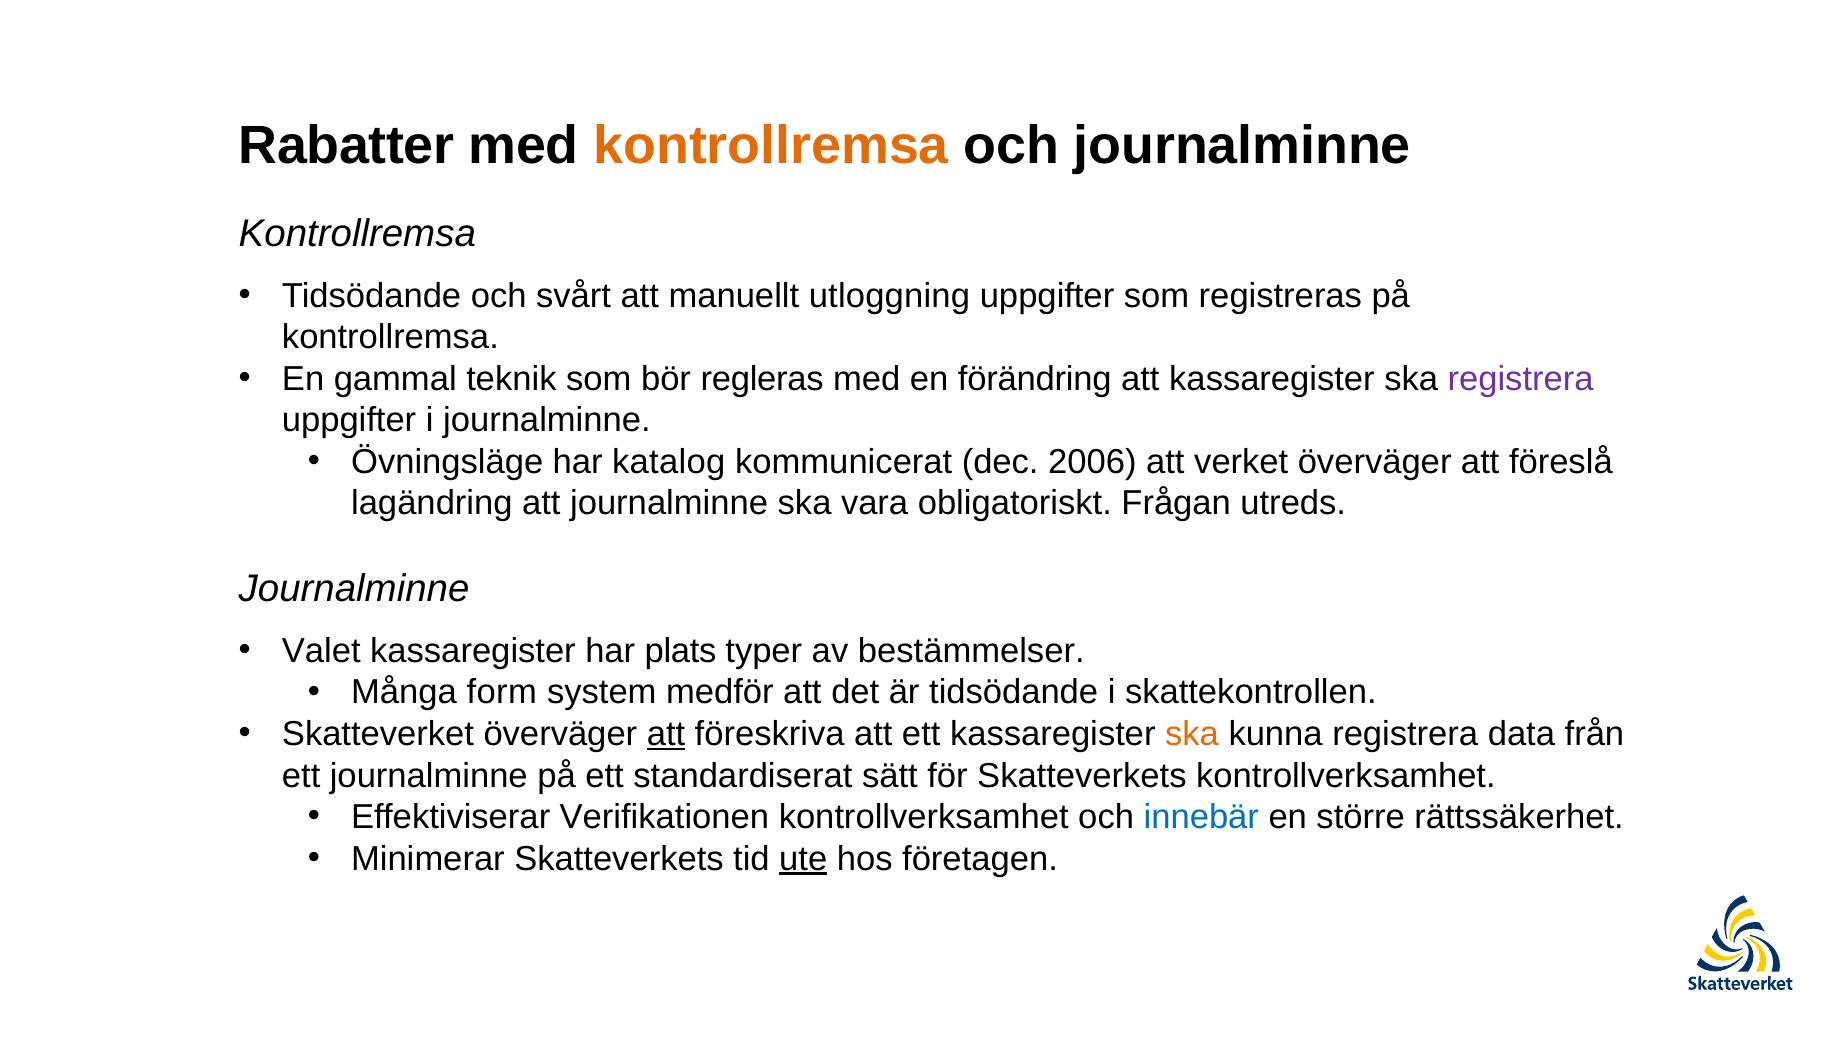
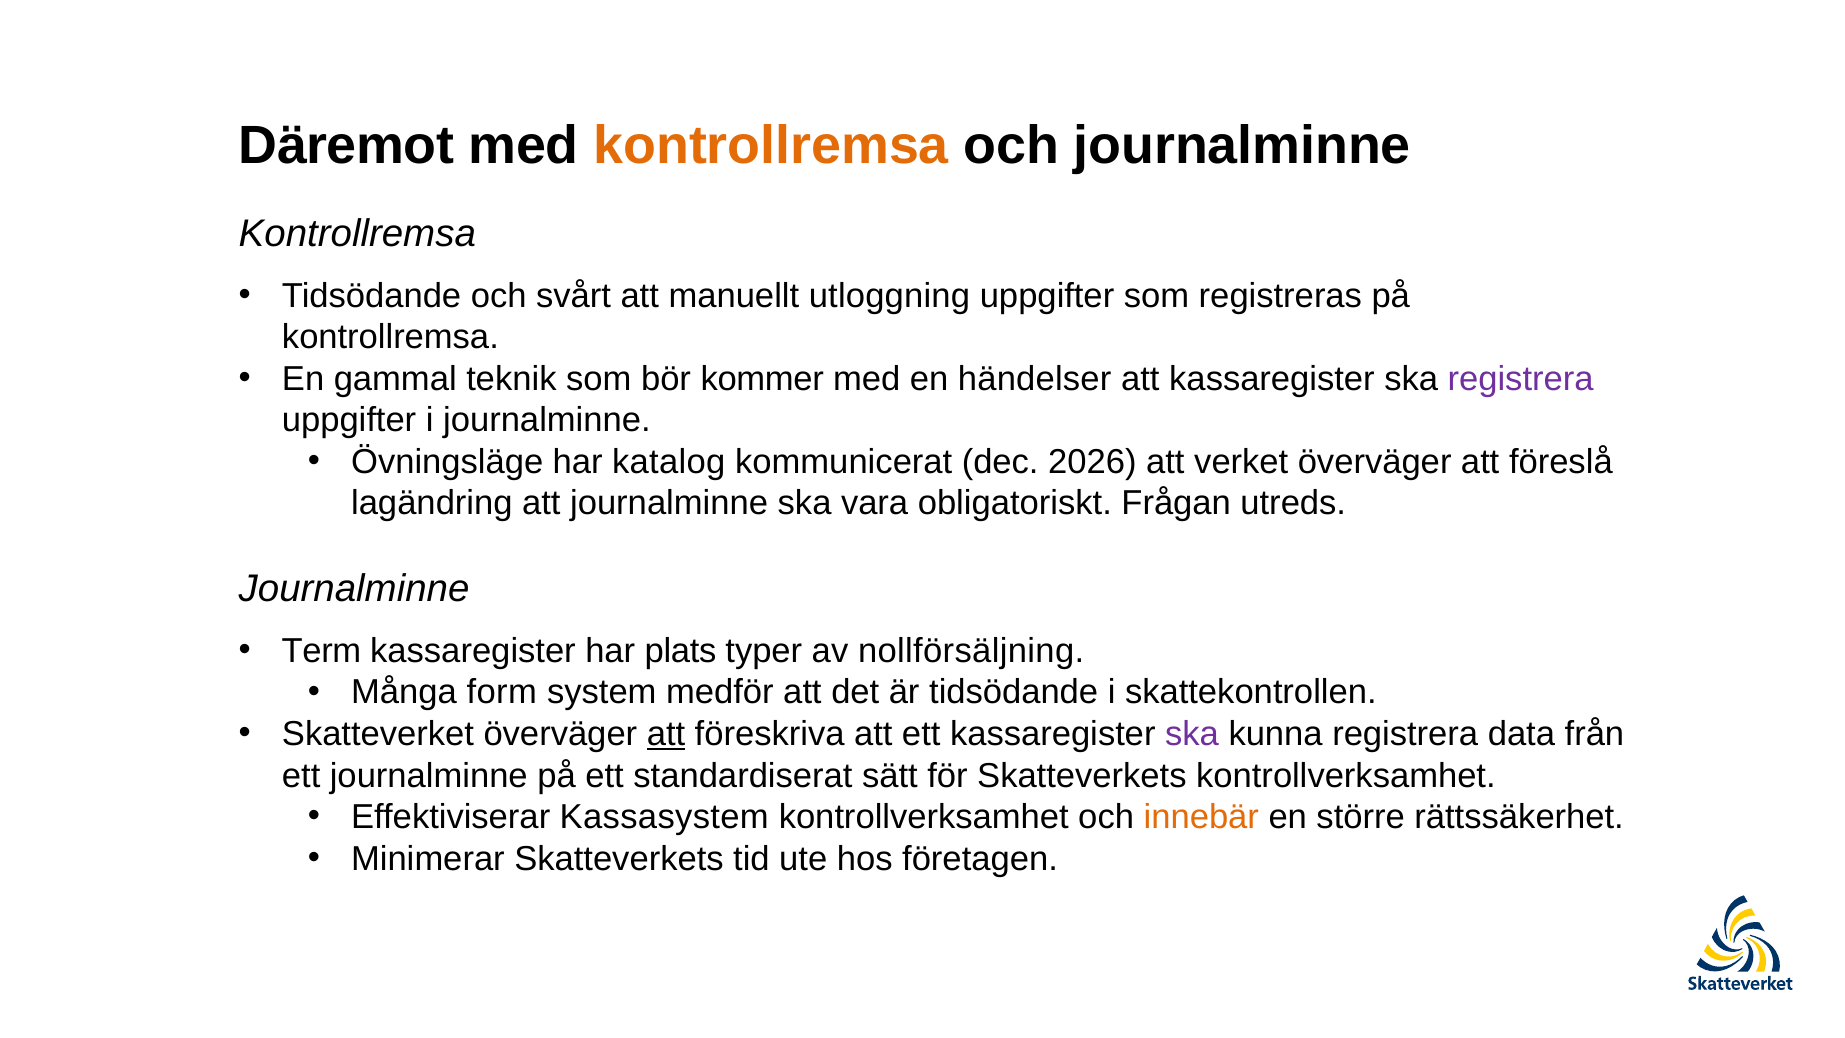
Rabatter: Rabatter -> Däremot
regleras: regleras -> kommer
förändring: förändring -> händelser
2006: 2006 -> 2026
Valet: Valet -> Term
bestämmelser: bestämmelser -> nollförsäljning
ska at (1192, 734) colour: orange -> purple
Verifikationen: Verifikationen -> Kassasystem
innebär colour: blue -> orange
ute underline: present -> none
